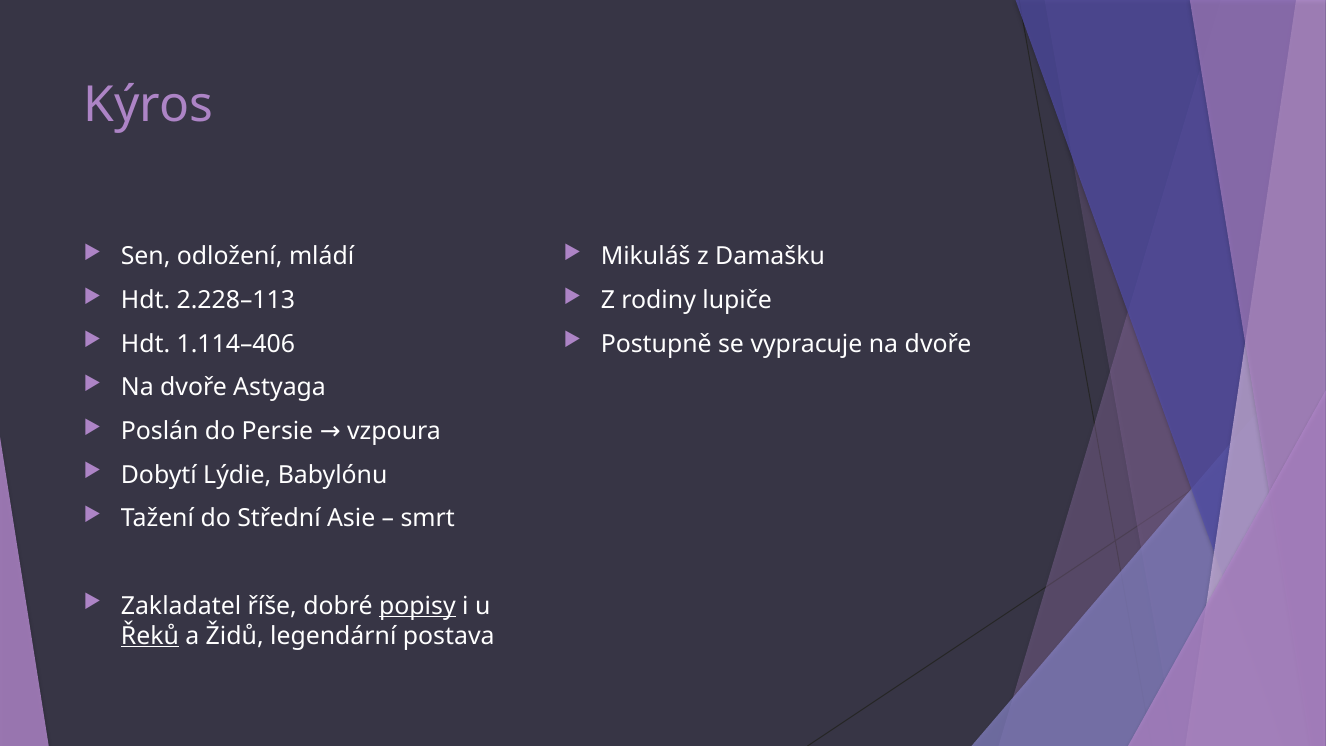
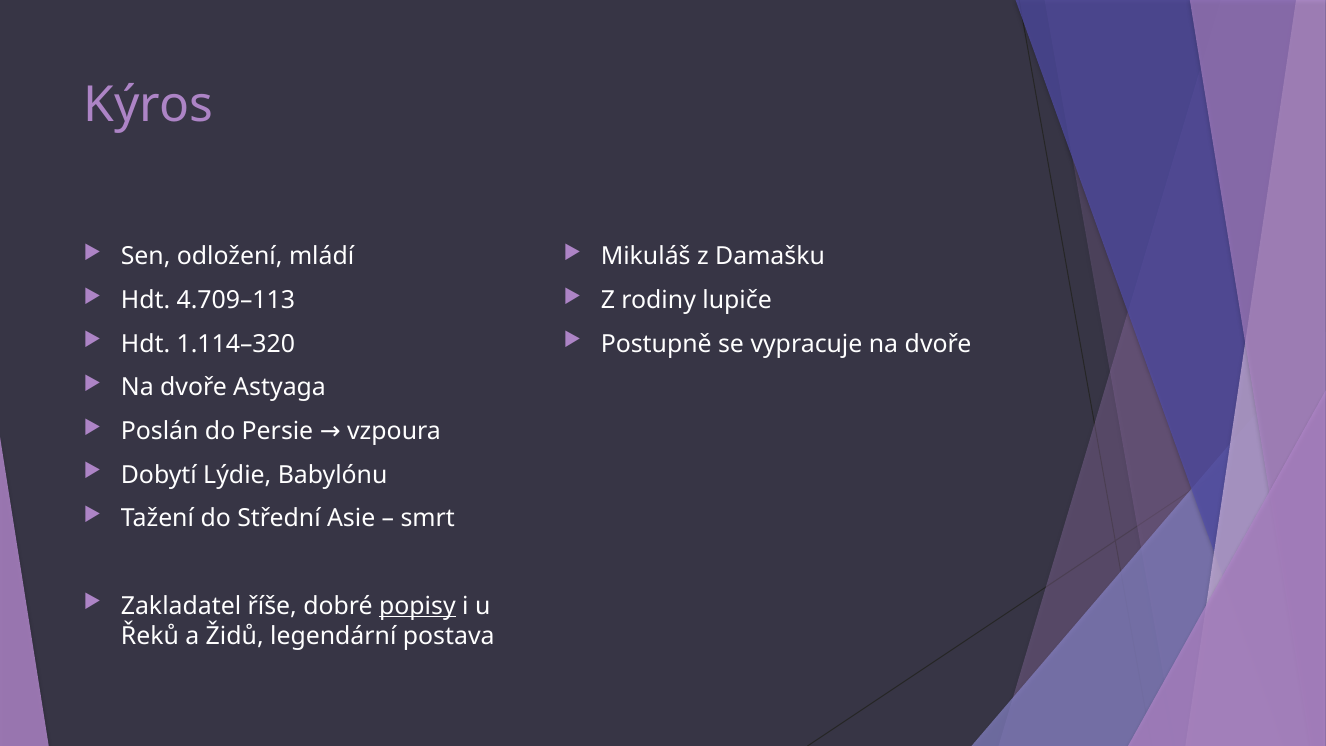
2.228–113: 2.228–113 -> 4.709–113
1.114–406: 1.114–406 -> 1.114–320
Řeků underline: present -> none
